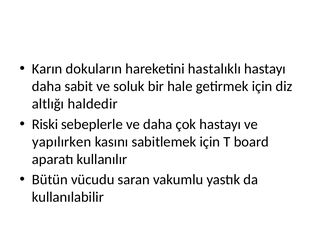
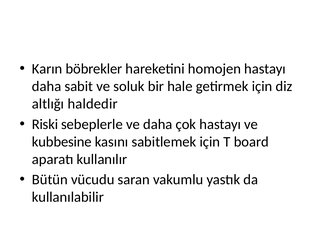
dokuların: dokuların -> böbrekler
hastalıklı: hastalıklı -> homojen
yapılırken: yapılırken -> kubbesine
